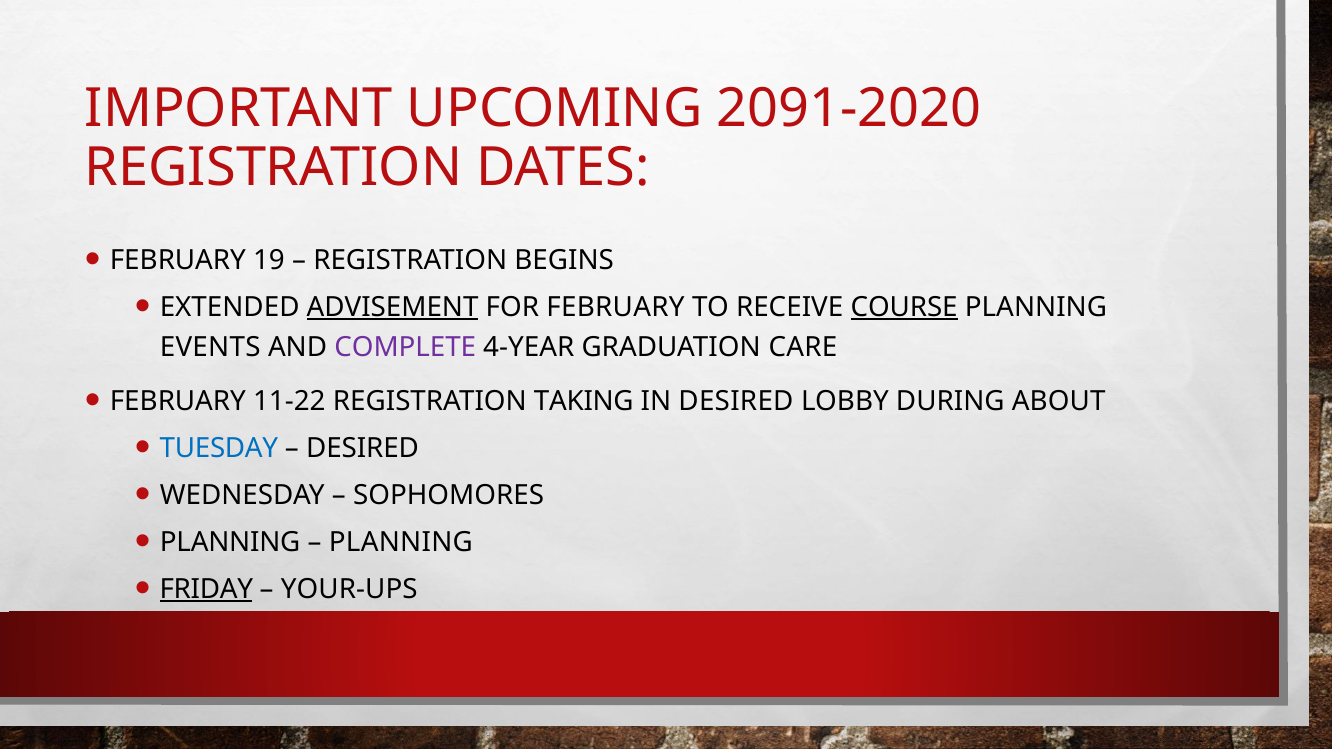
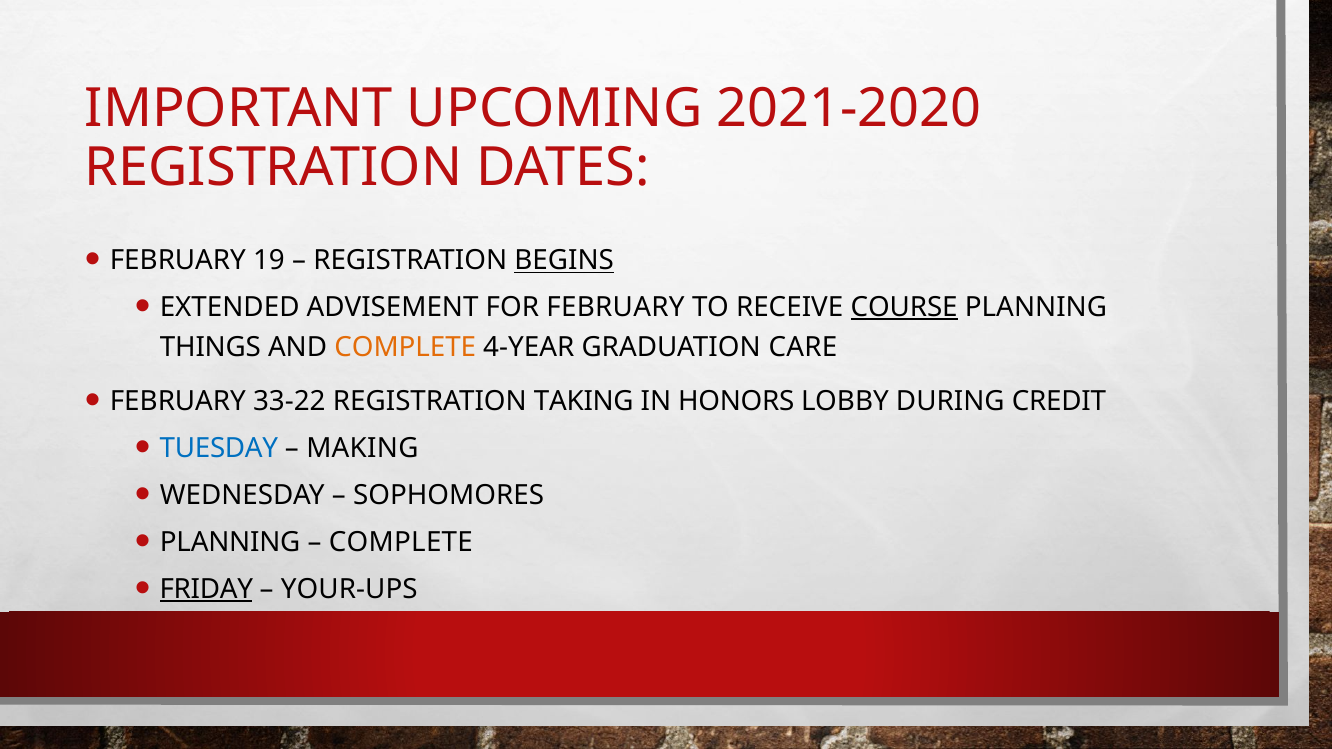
2091-2020: 2091-2020 -> 2021-2020
BEGINS underline: none -> present
ADVISEMENT underline: present -> none
EVENTS: EVENTS -> THINGS
COMPLETE at (405, 347) colour: purple -> orange
11-22: 11-22 -> 33-22
IN DESIRED: DESIRED -> HONORS
ABOUT: ABOUT -> CREDIT
DESIRED at (363, 448): DESIRED -> MAKING
PLANNING at (401, 542): PLANNING -> COMPLETE
